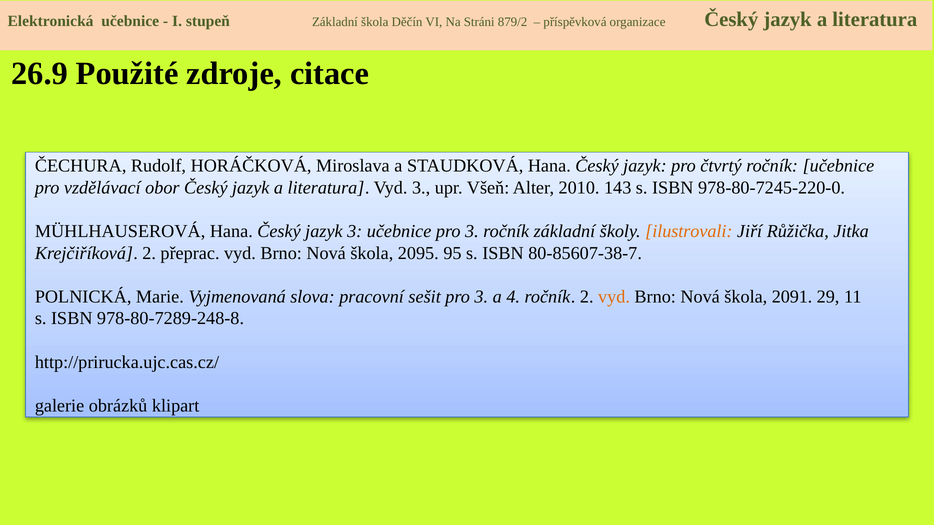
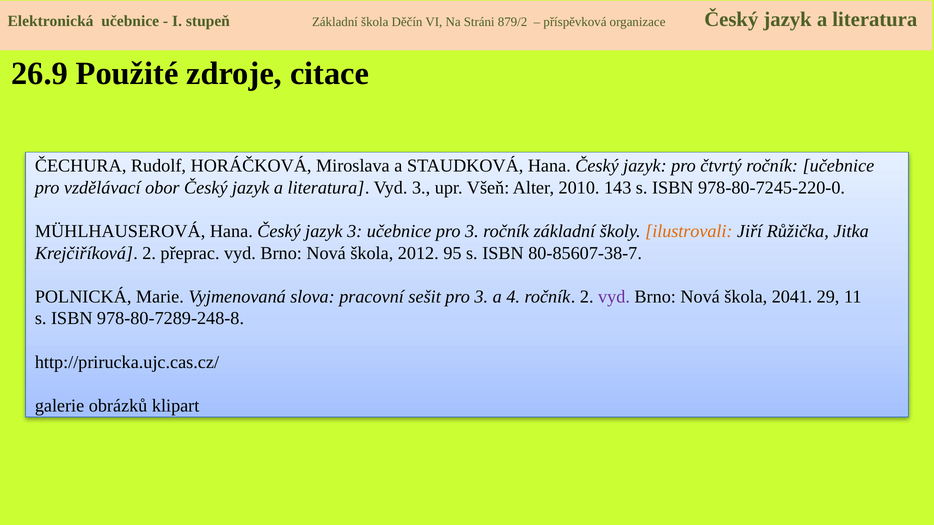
2095: 2095 -> 2012
vyd at (614, 297) colour: orange -> purple
2091: 2091 -> 2041
